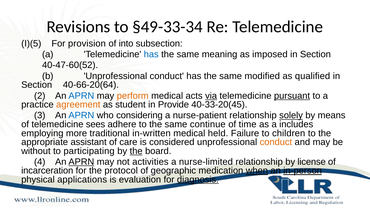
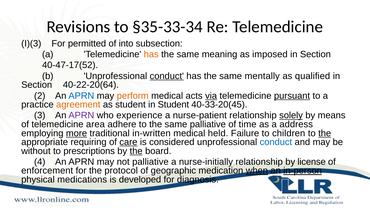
§49-33-34: §49-33-34 -> §35-33-34
I)(5: I)(5 -> I)(3
provision: provision -> permitted
has at (151, 54) colour: blue -> orange
40-47-60(52: 40-47-60(52 -> 40-47-17(52
conduct at (167, 76) underline: none -> present
modified: modified -> mentally
40-66-20(64: 40-66-20(64 -> 40-22-20(64
in Provide: Provide -> Student
APRN at (81, 116) colour: blue -> purple
considering: considering -> experience
sees: sees -> area
same continue: continue -> palliative
includes: includes -> address
more underline: none -> present
the at (325, 133) underline: none -> present
assistant: assistant -> requiring
care underline: none -> present
conduct at (276, 142) colour: orange -> blue
participating: participating -> prescriptions
APRN at (81, 162) underline: present -> none
not activities: activities -> palliative
nurse-limited: nurse-limited -> nurse-initially
incarceration: incarceration -> enforcement
applications: applications -> medications
evaluation: evaluation -> developed
diagnosis underline: present -> none
